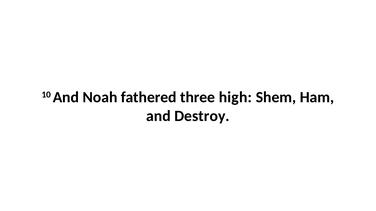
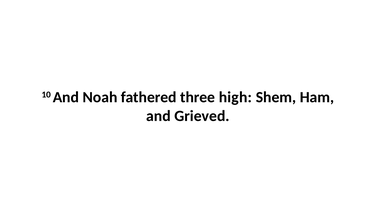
Destroy: Destroy -> Grieved
